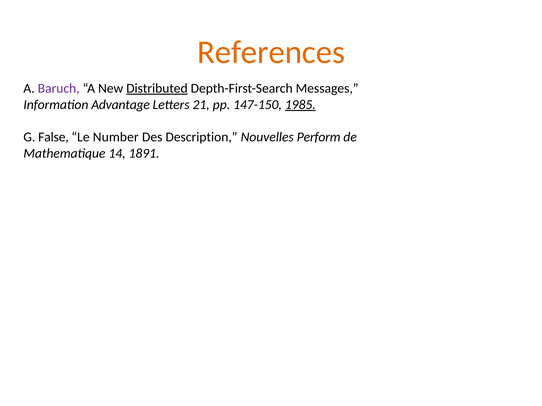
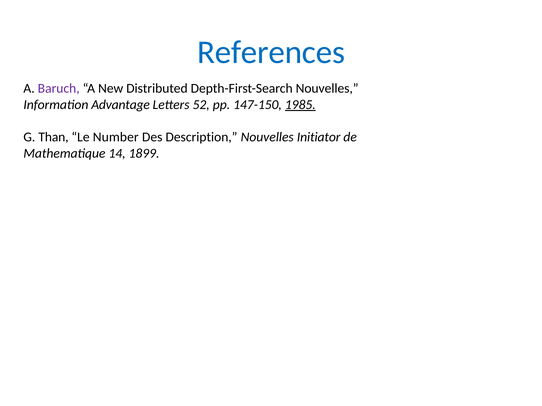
References colour: orange -> blue
Distributed underline: present -> none
Depth-First-Search Messages: Messages -> Nouvelles
21: 21 -> 52
False: False -> Than
Perform: Perform -> Initiator
1891: 1891 -> 1899
